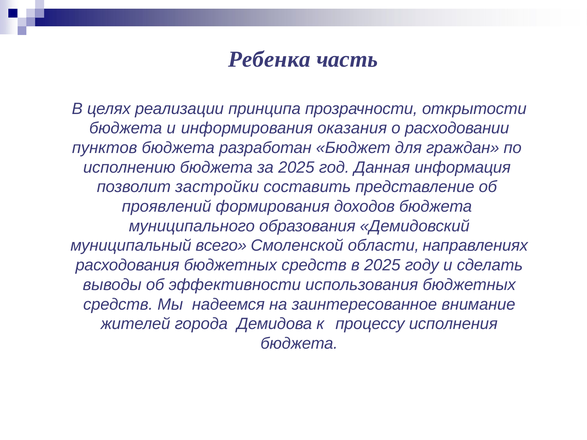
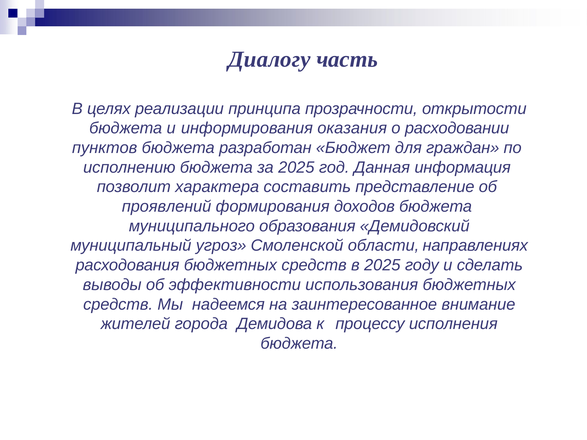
Ребенка: Ребенка -> Диалогу
застройки: застройки -> характера
всего: всего -> угроз
